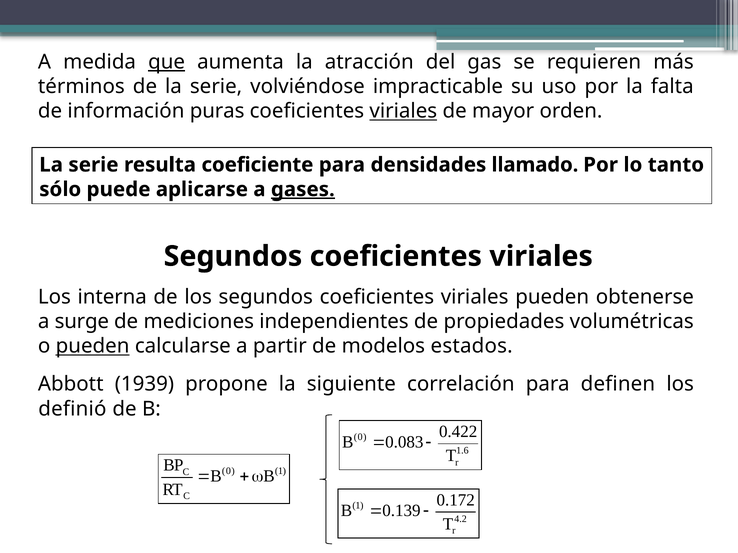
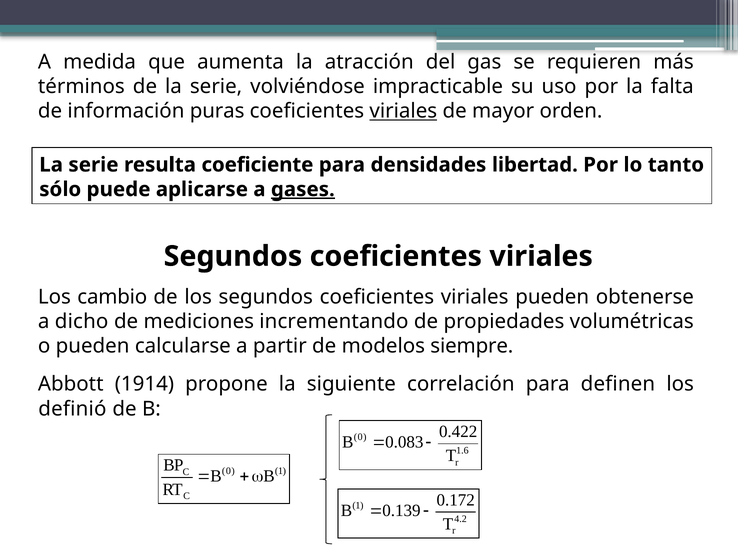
que underline: present -> none
llamado: llamado -> libertad
interna: interna -> cambio
surge: surge -> dicho
independientes: independientes -> incrementando
pueden at (93, 346) underline: present -> none
estados: estados -> siempre
1939: 1939 -> 1914
